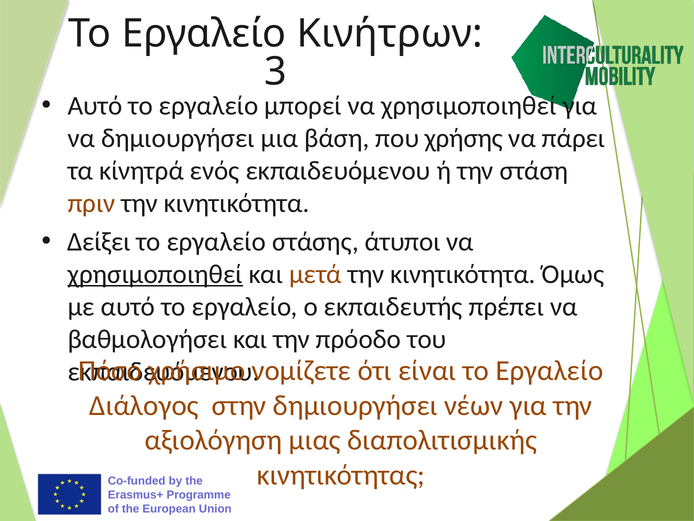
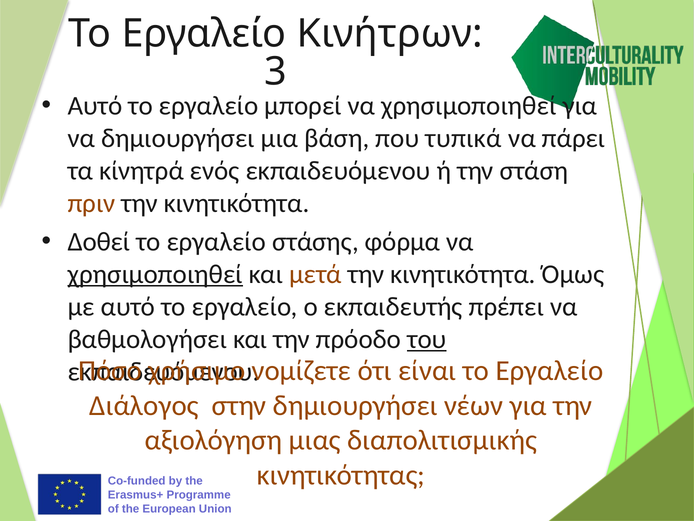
χρήσης: χρήσης -> τυπικά
Δείξει: Δείξει -> Δοθεί
άτυποι: άτυποι -> φόρμα
του underline: none -> present
